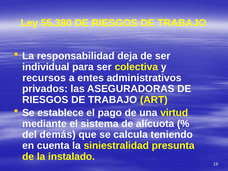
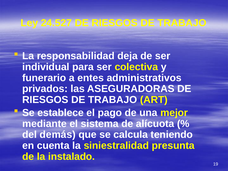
55.380: 55.380 -> 24.527
recursos: recursos -> funerario
virtud: virtud -> mejor
